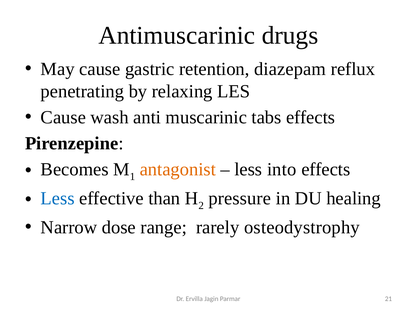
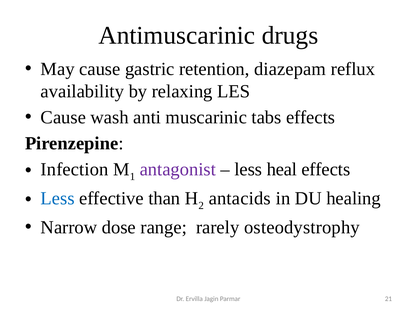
penetrating: penetrating -> availability
Becomes: Becomes -> Infection
antagonist colour: orange -> purple
into: into -> heal
pressure: pressure -> antacids
